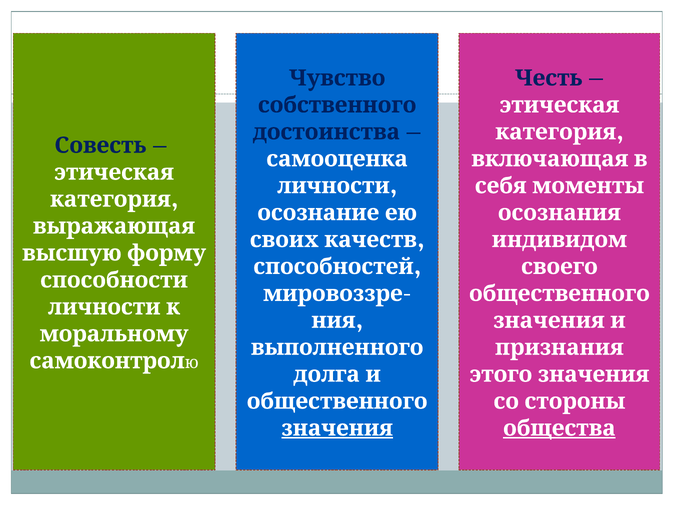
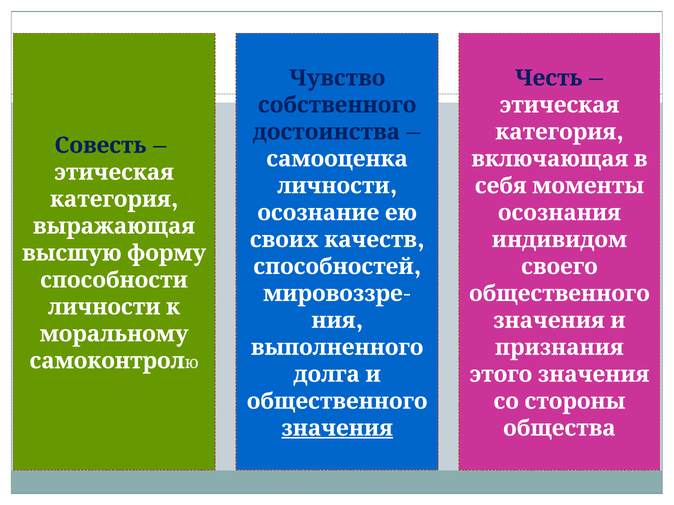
общества underline: present -> none
